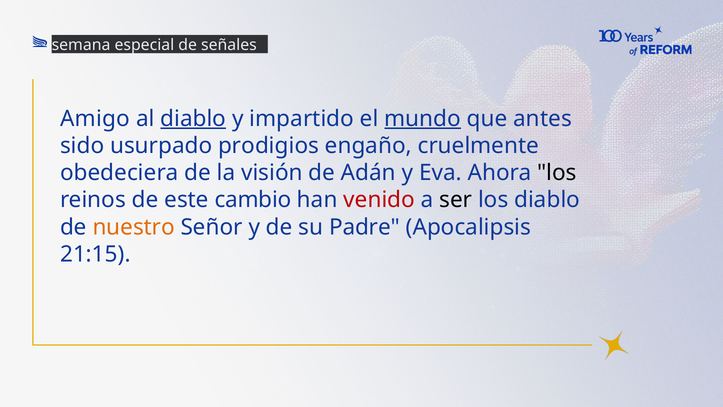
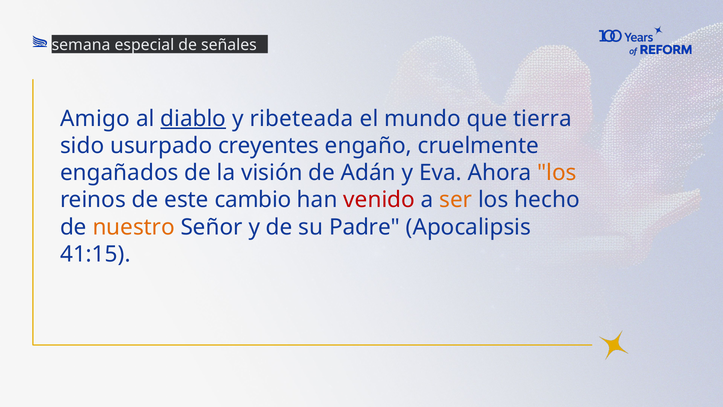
impartido: impartido -> ribeteada
mundo underline: present -> none
antes: antes -> tierra
prodigios: prodigios -> creyentes
obedeciera: obedeciera -> engañados
los at (557, 173) colour: black -> orange
ser colour: black -> orange
los diablo: diablo -> hecho
21:15: 21:15 -> 41:15
